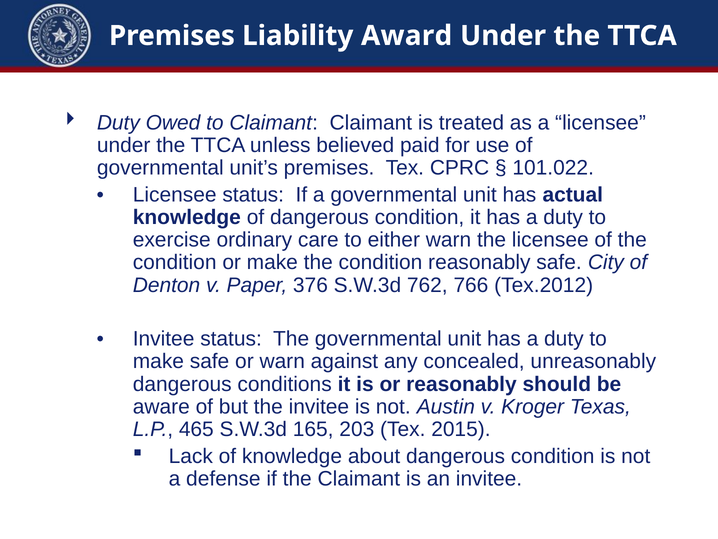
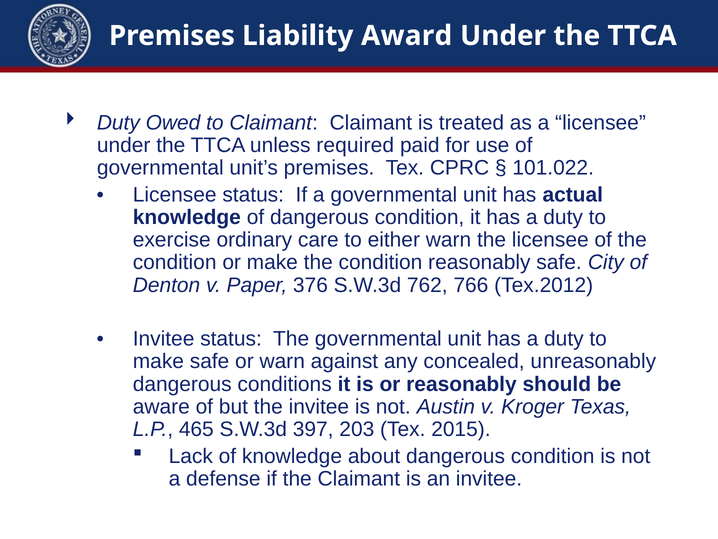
believed: believed -> required
165: 165 -> 397
